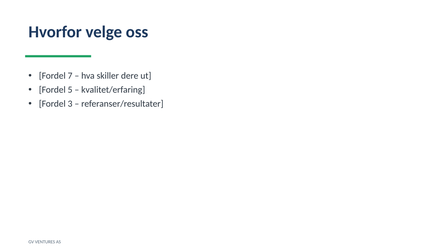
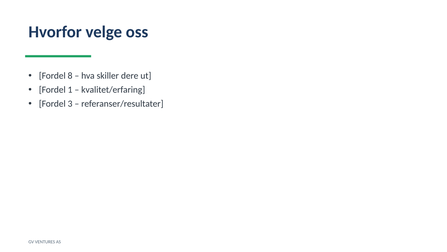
7: 7 -> 8
5: 5 -> 1
